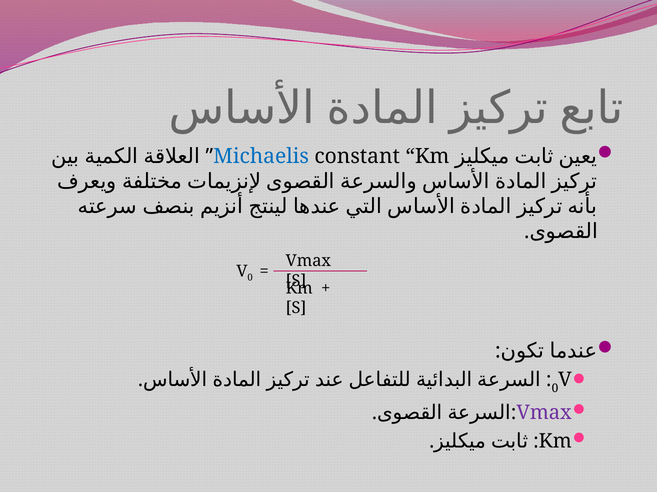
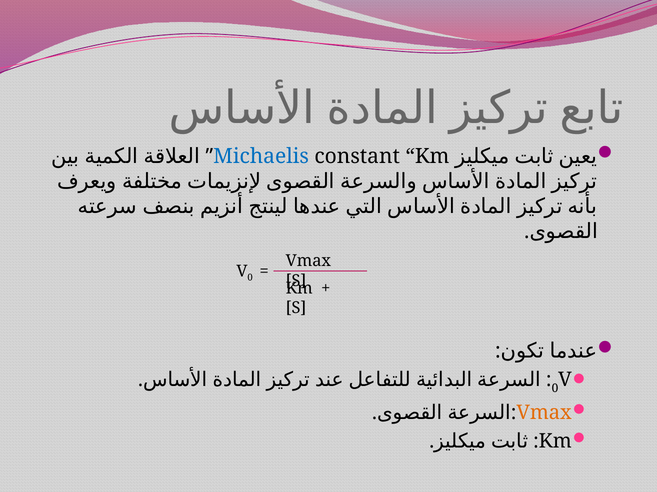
Vmax at (544, 413) colour: purple -> orange
